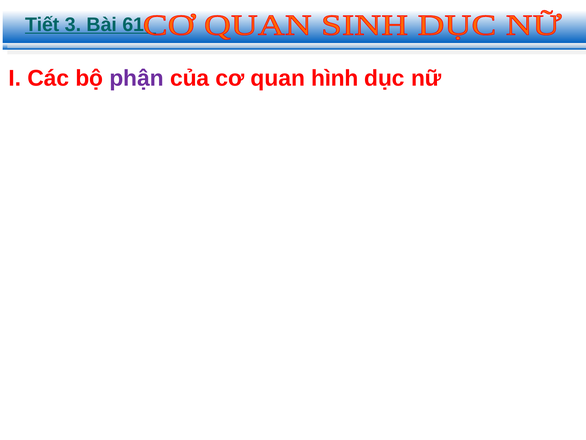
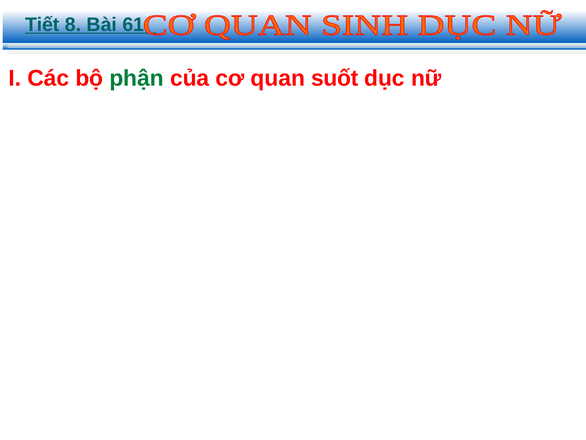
3: 3 -> 8
phận colour: purple -> green
hình: hình -> suốt
